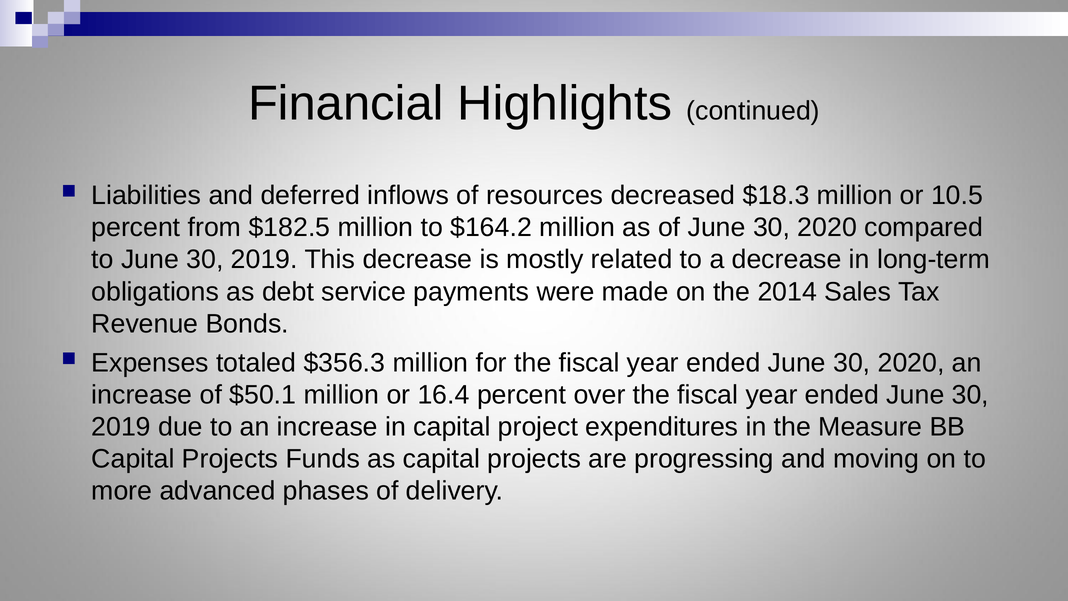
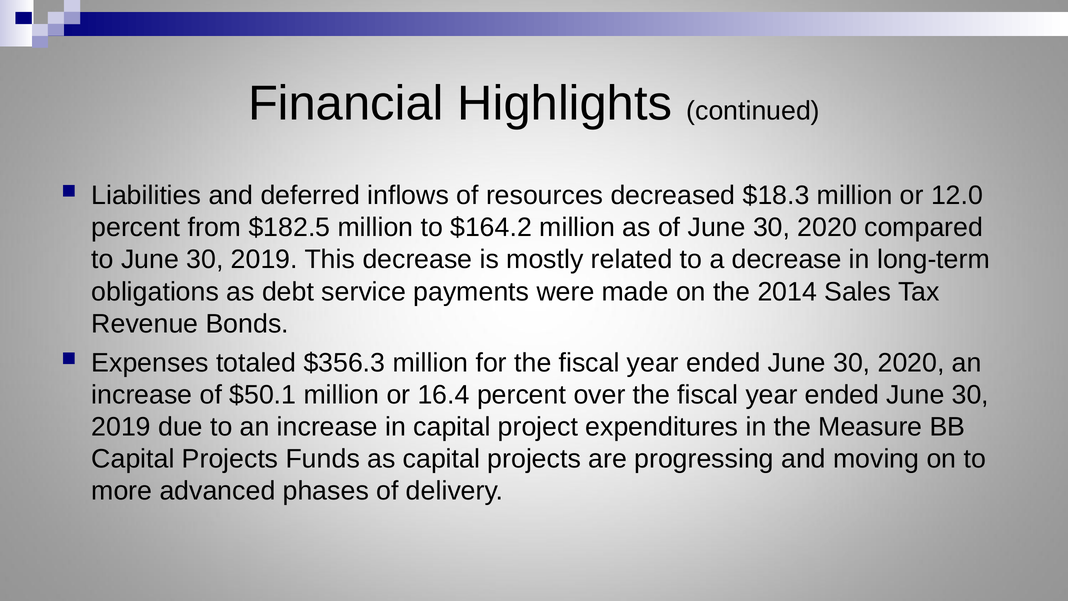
10.5: 10.5 -> 12.0
